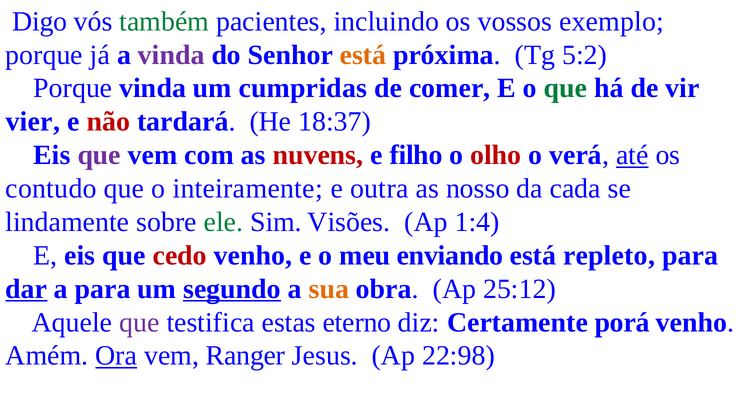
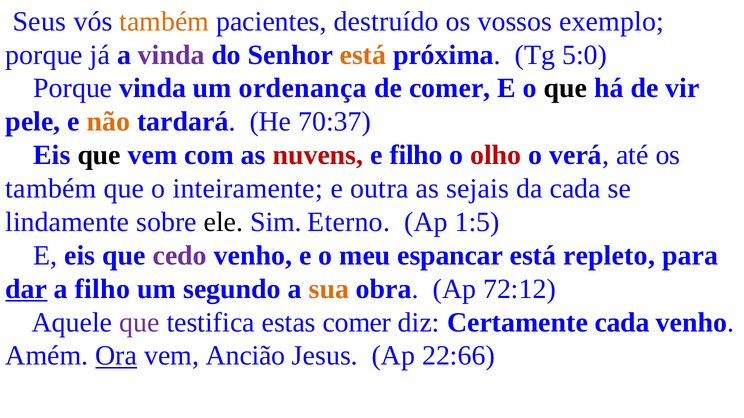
Digo: Digo -> Seus
também at (164, 21) colour: green -> orange
incluindo: incluindo -> destruído
5:2: 5:2 -> 5:0
cumpridas: cumpridas -> ordenança
que at (566, 88) colour: green -> black
vier: vier -> pele
não colour: red -> orange
18:37: 18:37 -> 70:37
que at (99, 155) colour: purple -> black
até underline: present -> none
contudo at (51, 189): contudo -> também
nosso: nosso -> sejais
ele colour: green -> black
Visões: Visões -> Eterno
1:4: 1:4 -> 1:5
cedo colour: red -> purple
enviando: enviando -> espancar
a para: para -> filho
segundo underline: present -> none
25:12: 25:12 -> 72:12
estas eterno: eterno -> comer
Certamente porá: porá -> cada
Ranger: Ranger -> Ancião
22:98: 22:98 -> 22:66
